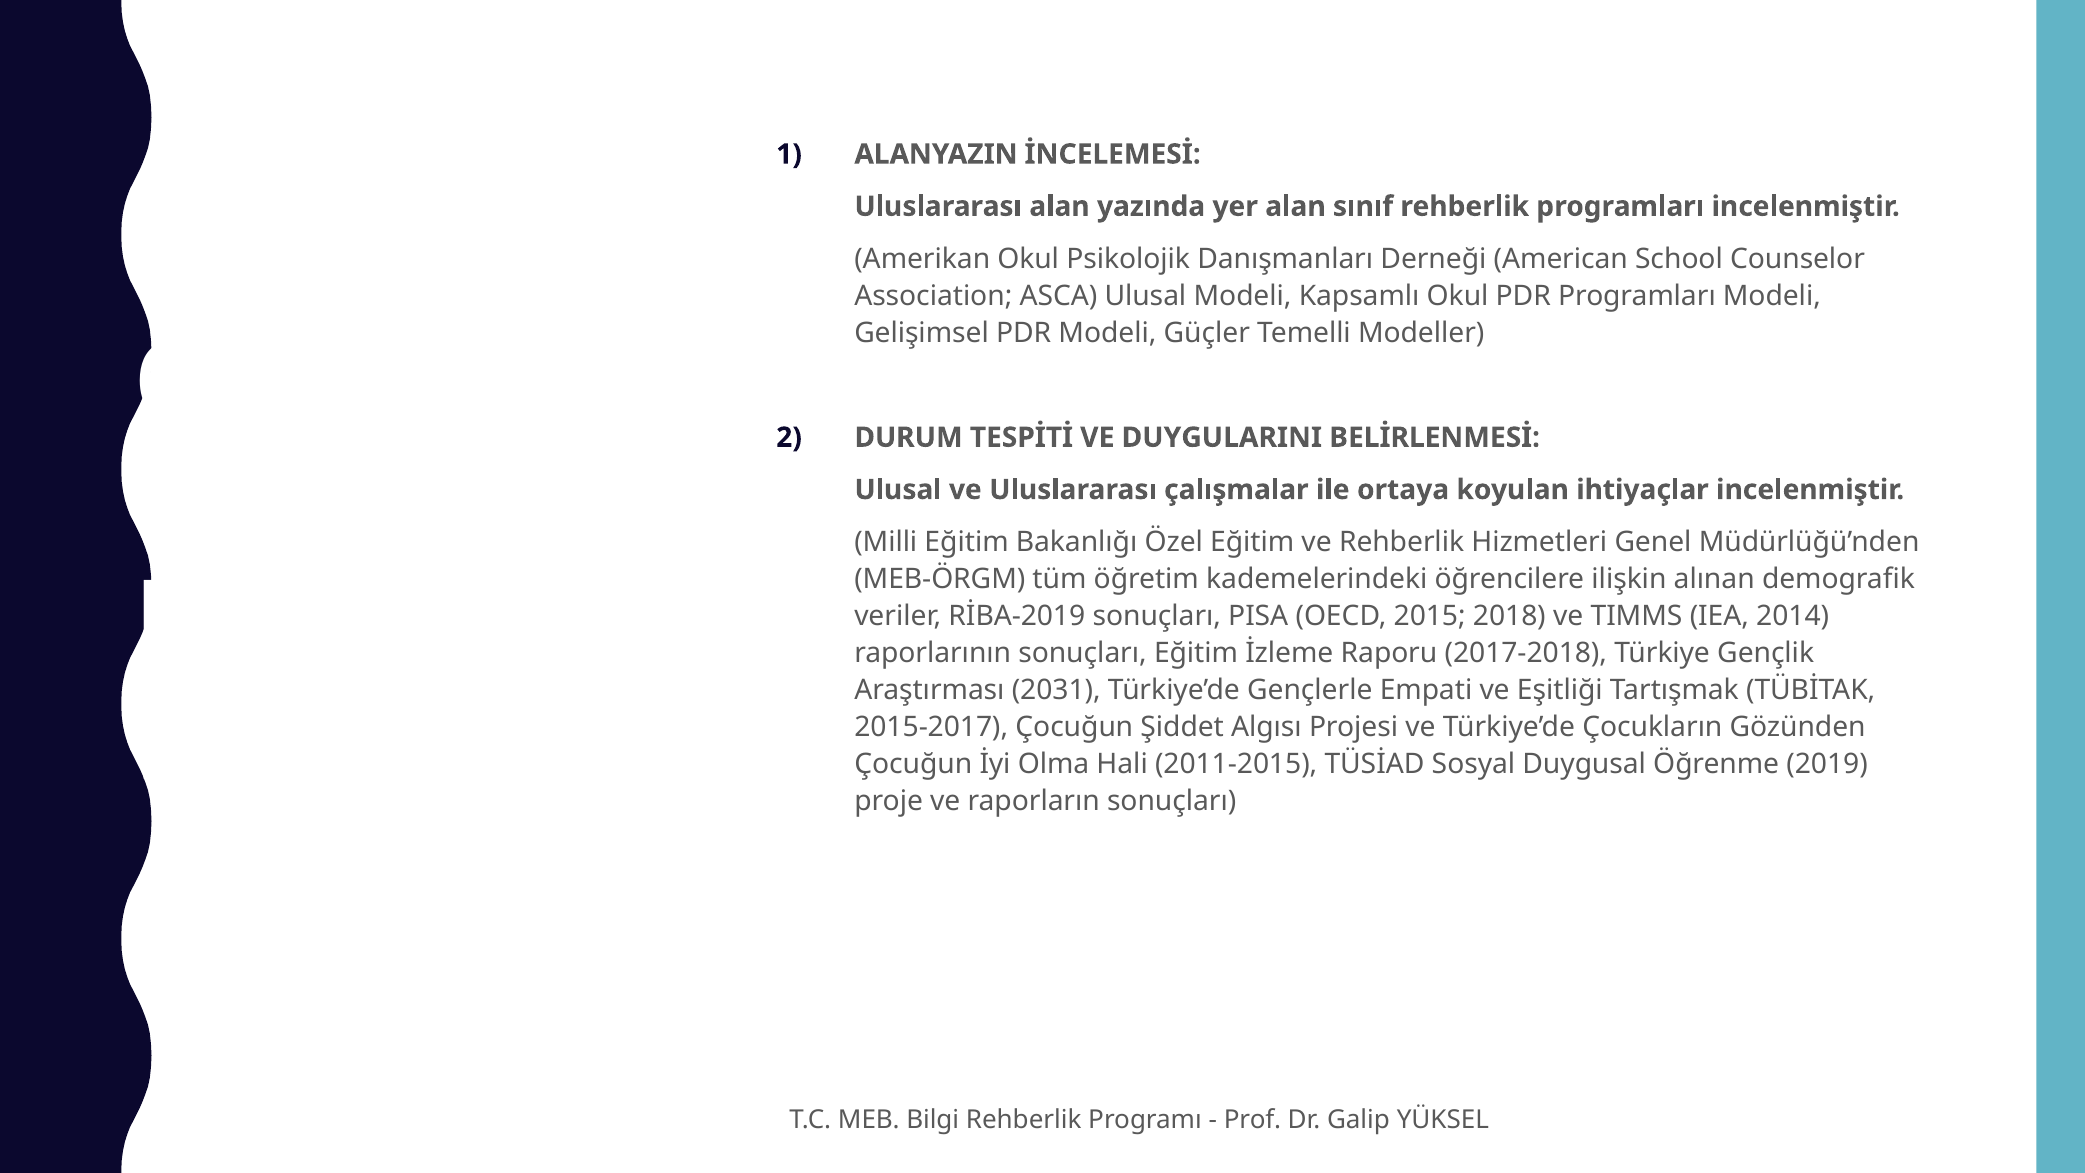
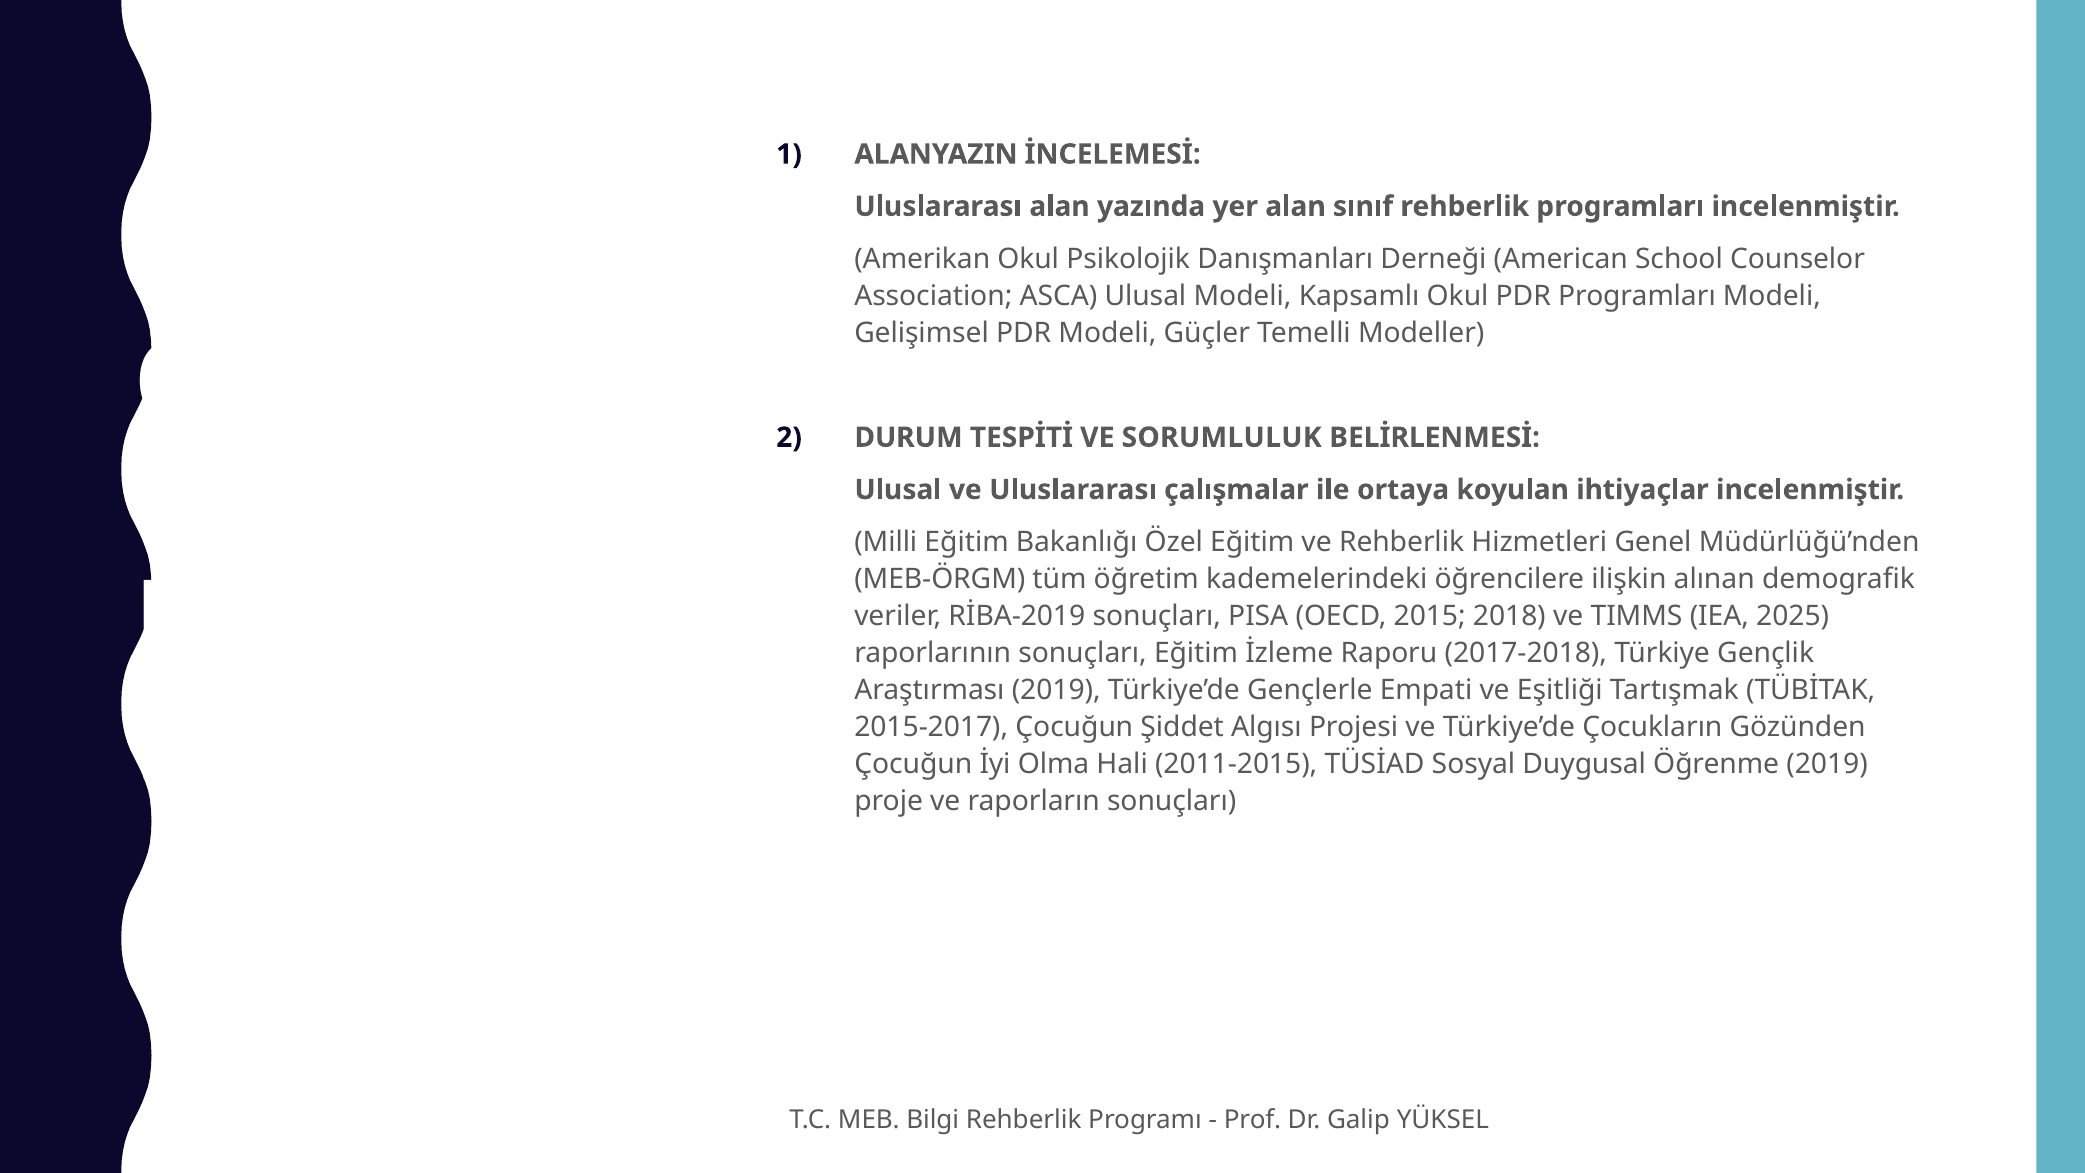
DUYGULARINI: DUYGULARINI -> SORUMLULUK
2014: 2014 -> 2025
Araştırması 2031: 2031 -> 2019
